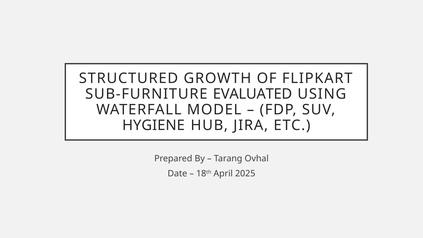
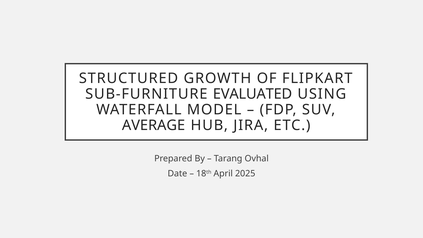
HYGIENE: HYGIENE -> AVERAGE
